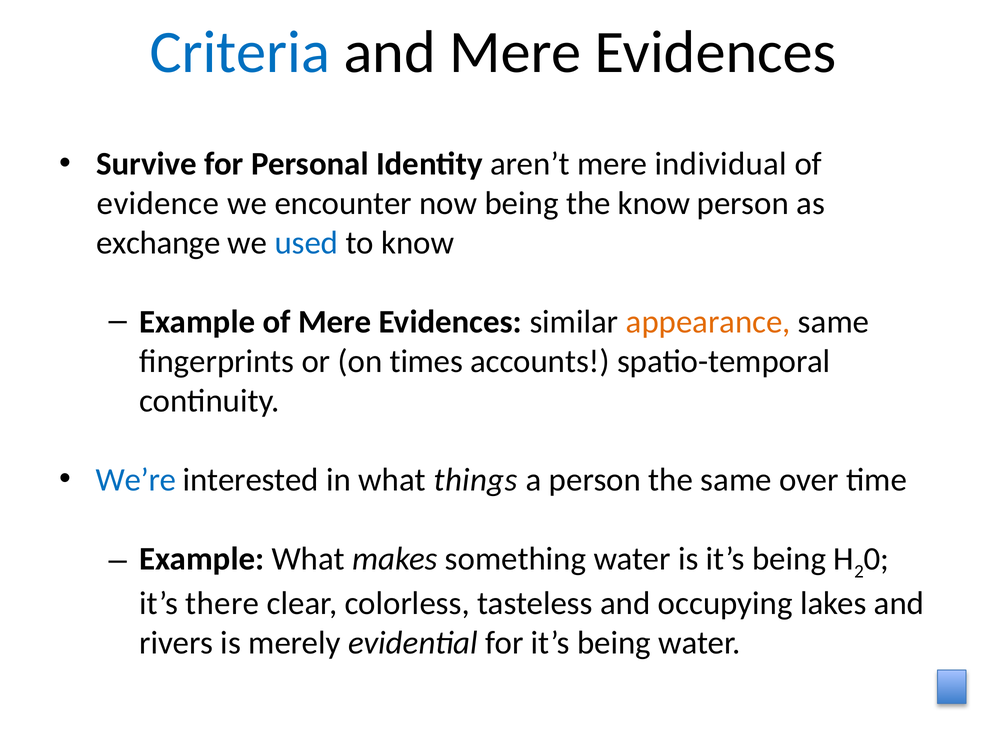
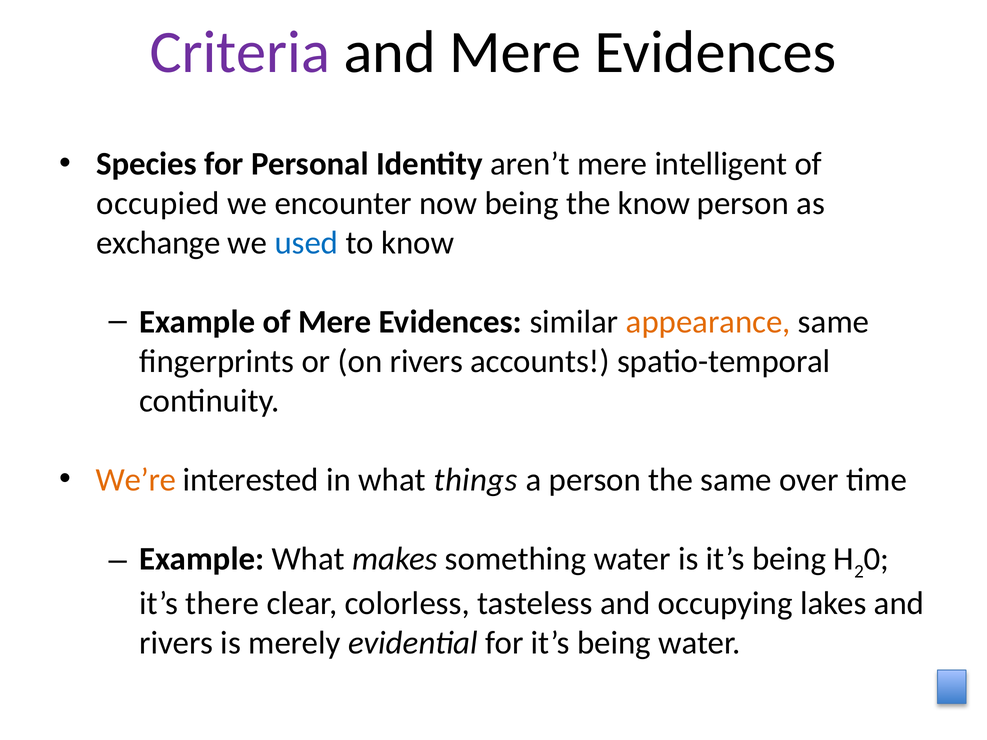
Criteria colour: blue -> purple
Survive: Survive -> Species
individual: individual -> intelligent
evidence: evidence -> occupied
on times: times -> rivers
We’re colour: blue -> orange
